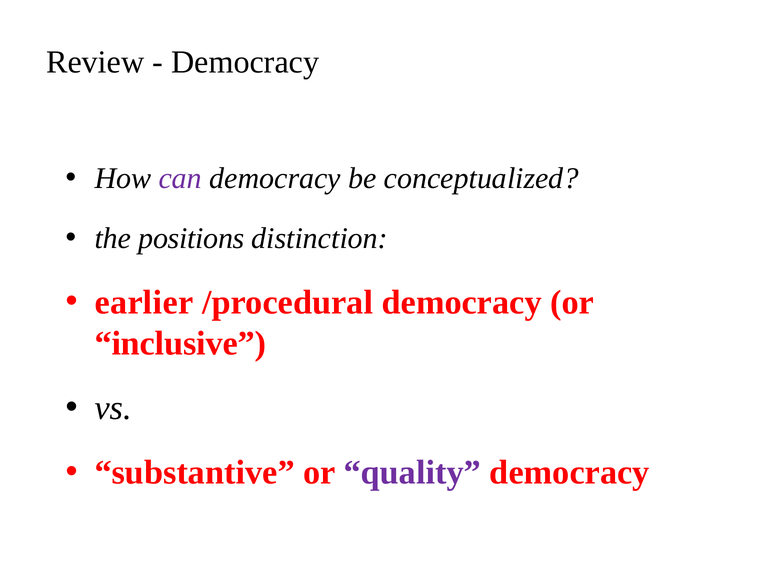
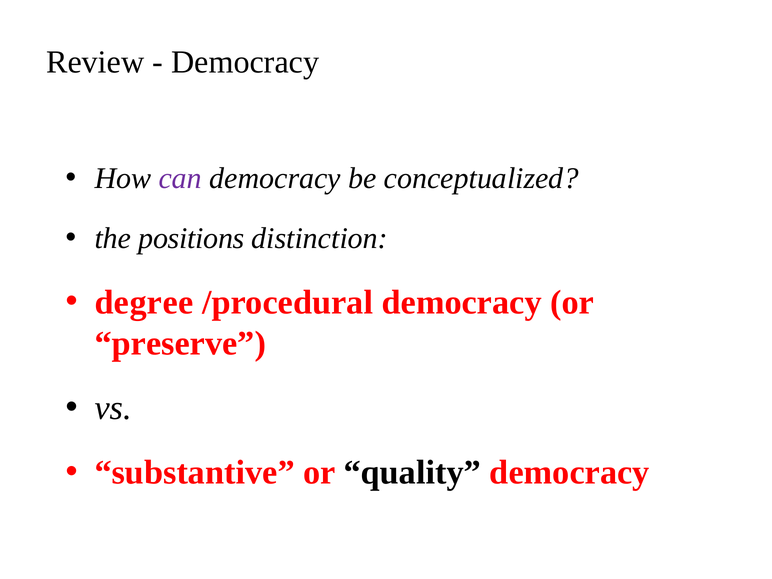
earlier: earlier -> degree
inclusive: inclusive -> preserve
quality colour: purple -> black
